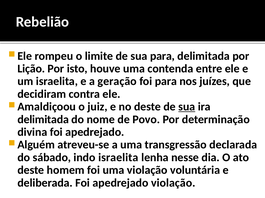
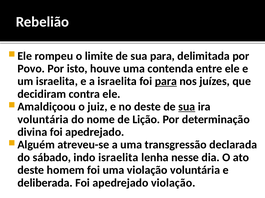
Lição: Lição -> Povo
a geração: geração -> israelita
para at (166, 82) underline: none -> present
delimitada at (43, 120): delimitada -> voluntária
Povo: Povo -> Lição
